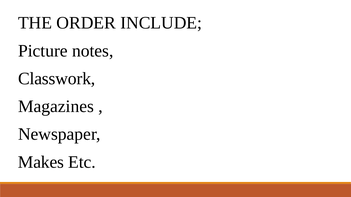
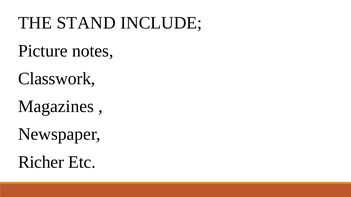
ORDER: ORDER -> STAND
Makes: Makes -> Richer
